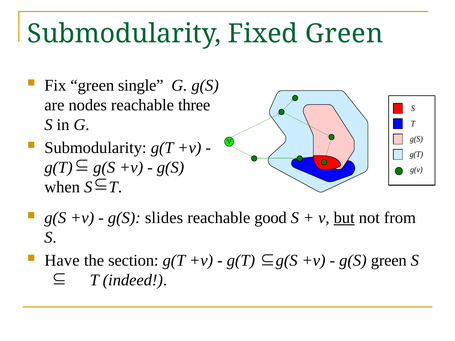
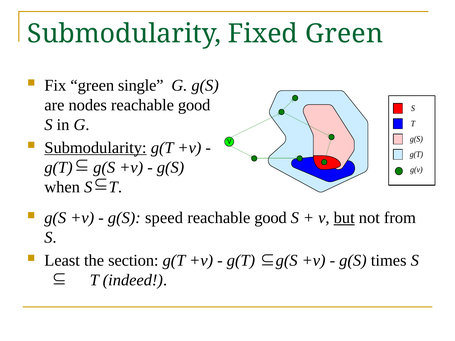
nodes reachable three: three -> good
Submodularity at (95, 148) underline: none -> present
slides: slides -> speed
Have: Have -> Least
g(S green: green -> times
